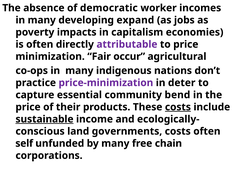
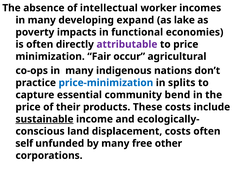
democratic: democratic -> intellectual
jobs: jobs -> lake
capitalism: capitalism -> functional
price-minimization colour: purple -> blue
deter: deter -> splits
costs at (178, 107) underline: present -> none
governments: governments -> displacement
chain: chain -> other
